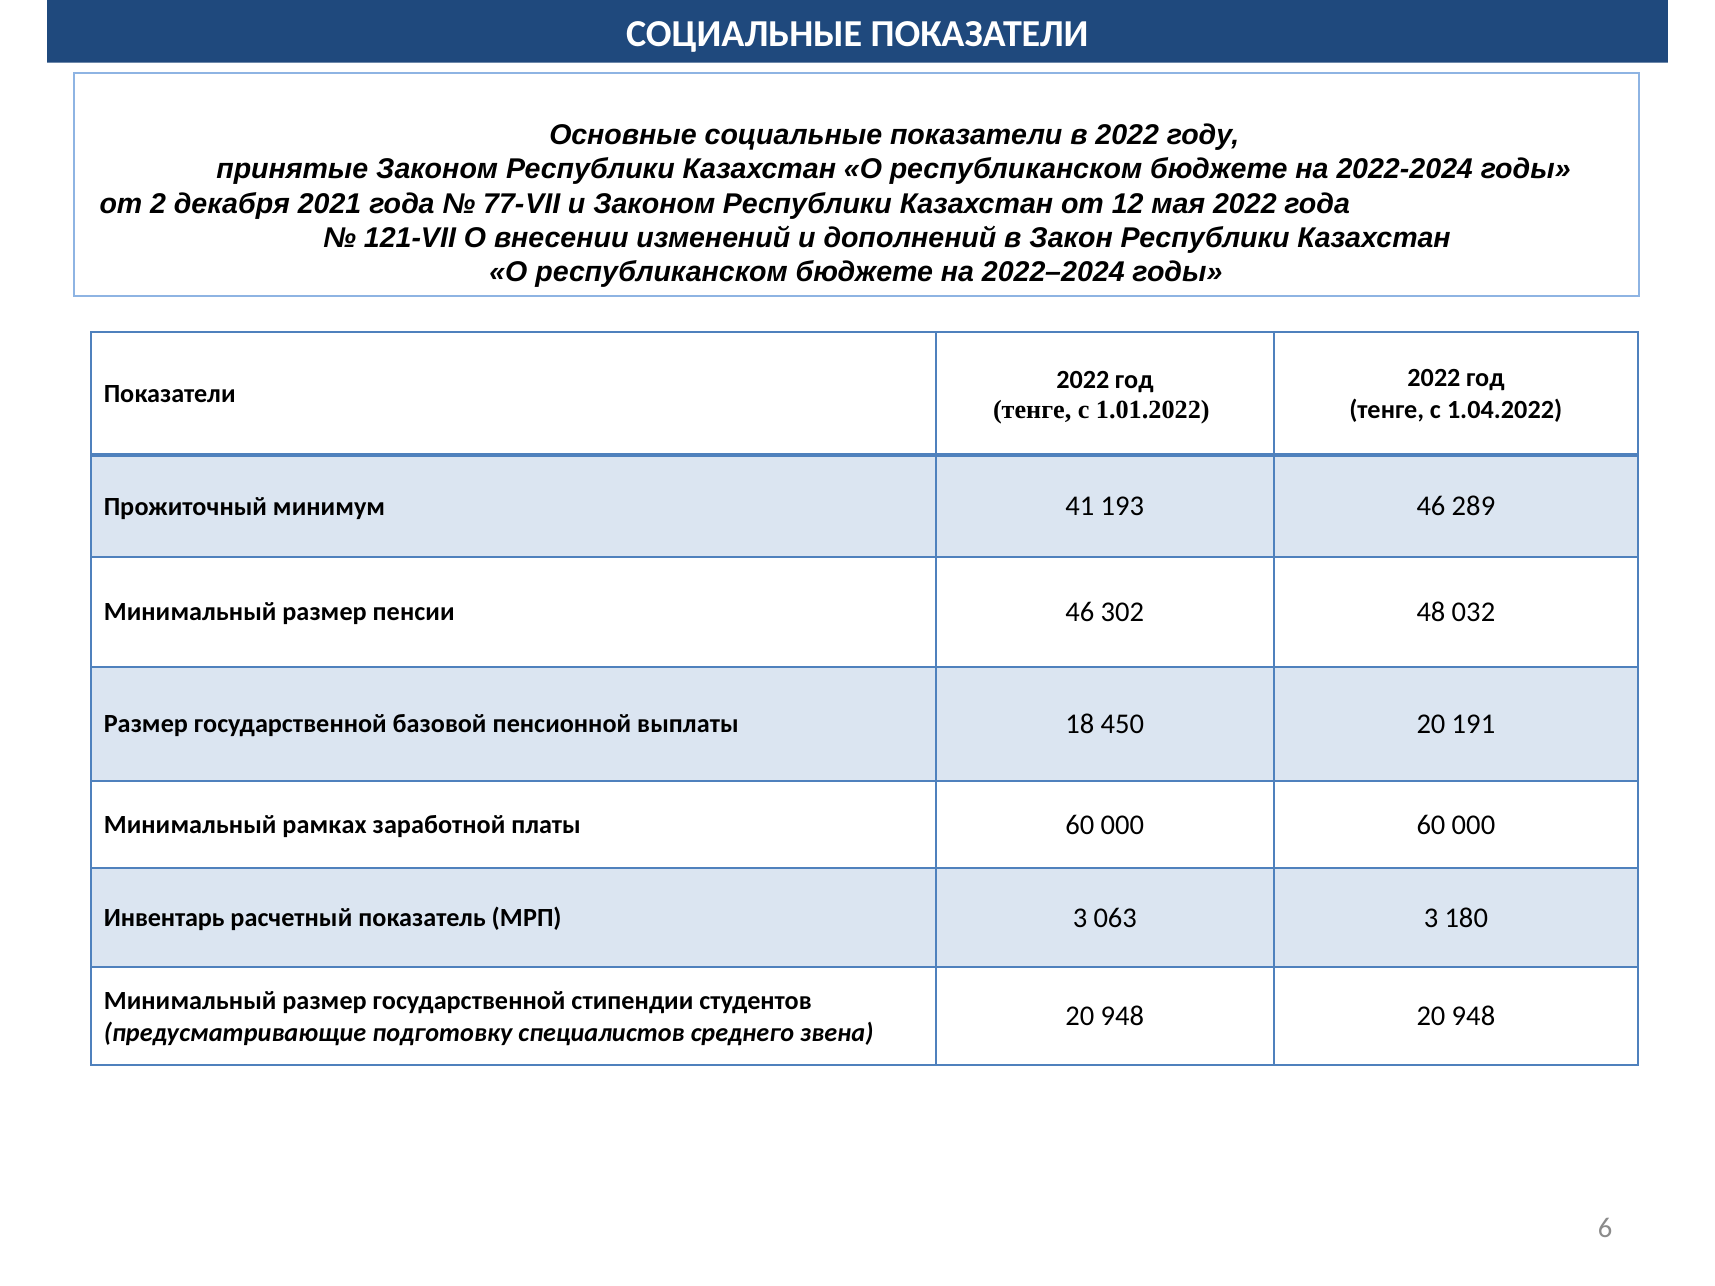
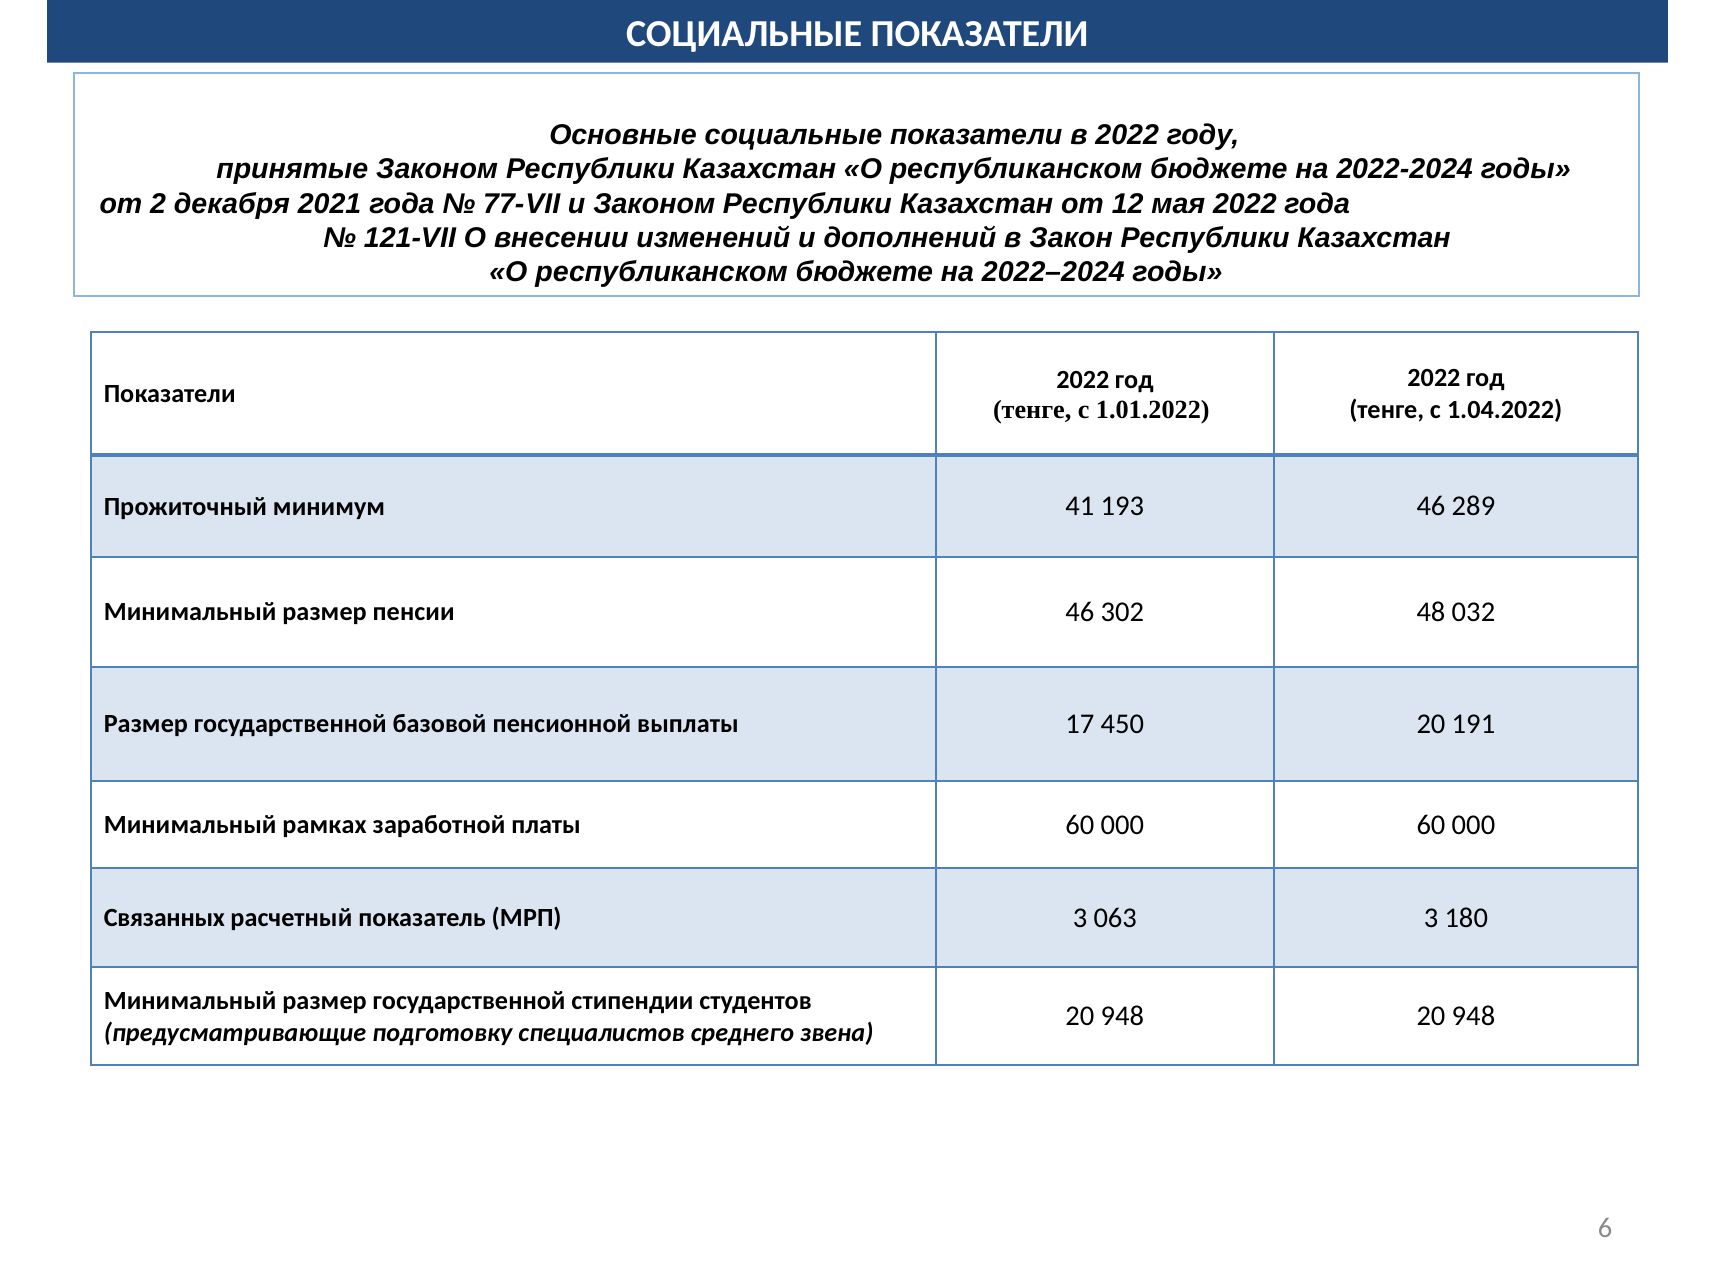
18: 18 -> 17
Инвентарь: Инвентарь -> Связанных
